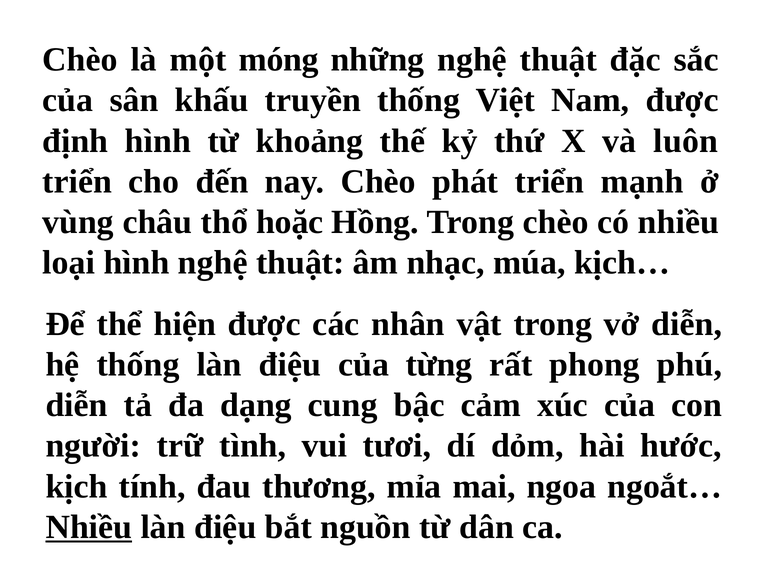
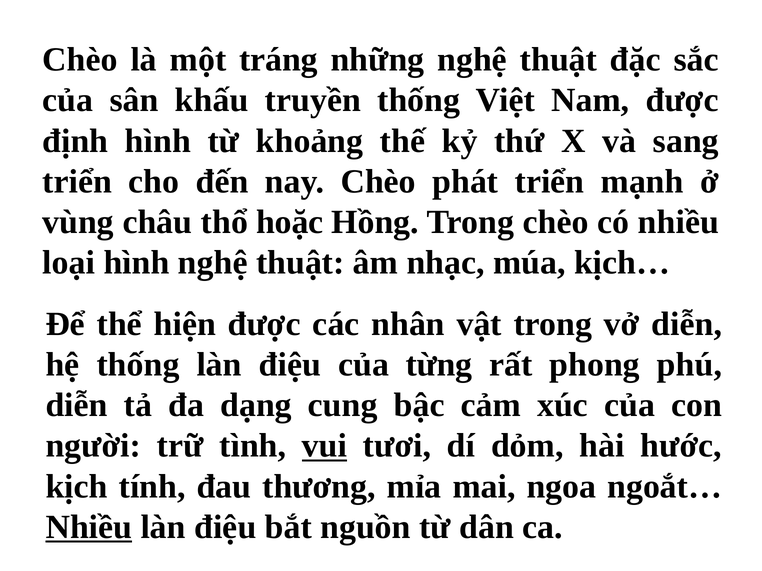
móng: móng -> tráng
luôn: luôn -> sang
vui underline: none -> present
